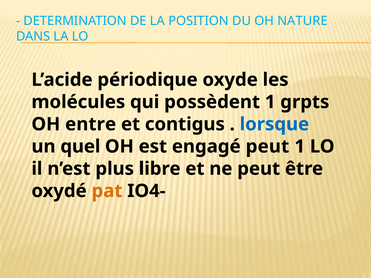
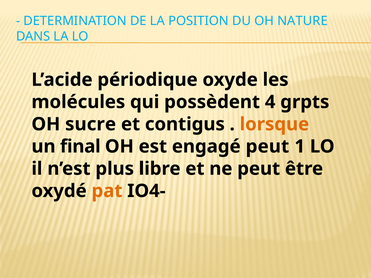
possèdent 1: 1 -> 4
entre: entre -> sucre
lorsque colour: blue -> orange
quel: quel -> final
